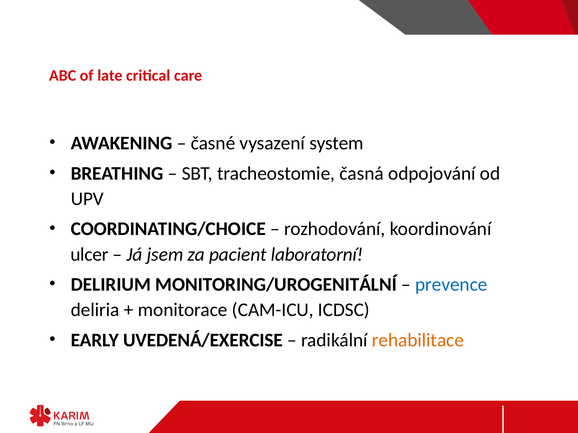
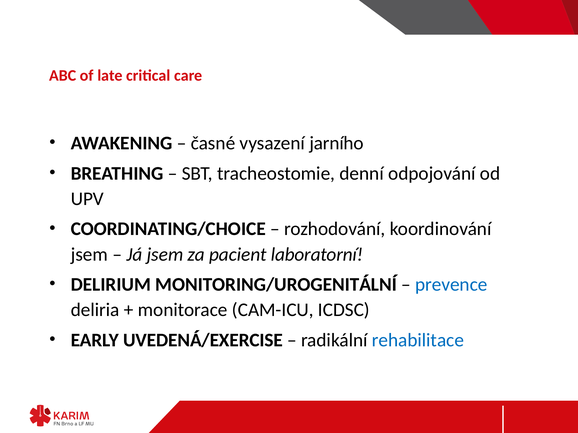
system: system -> jarního
časná: časná -> denní
ulcer at (89, 255): ulcer -> jsem
rehabilitace colour: orange -> blue
